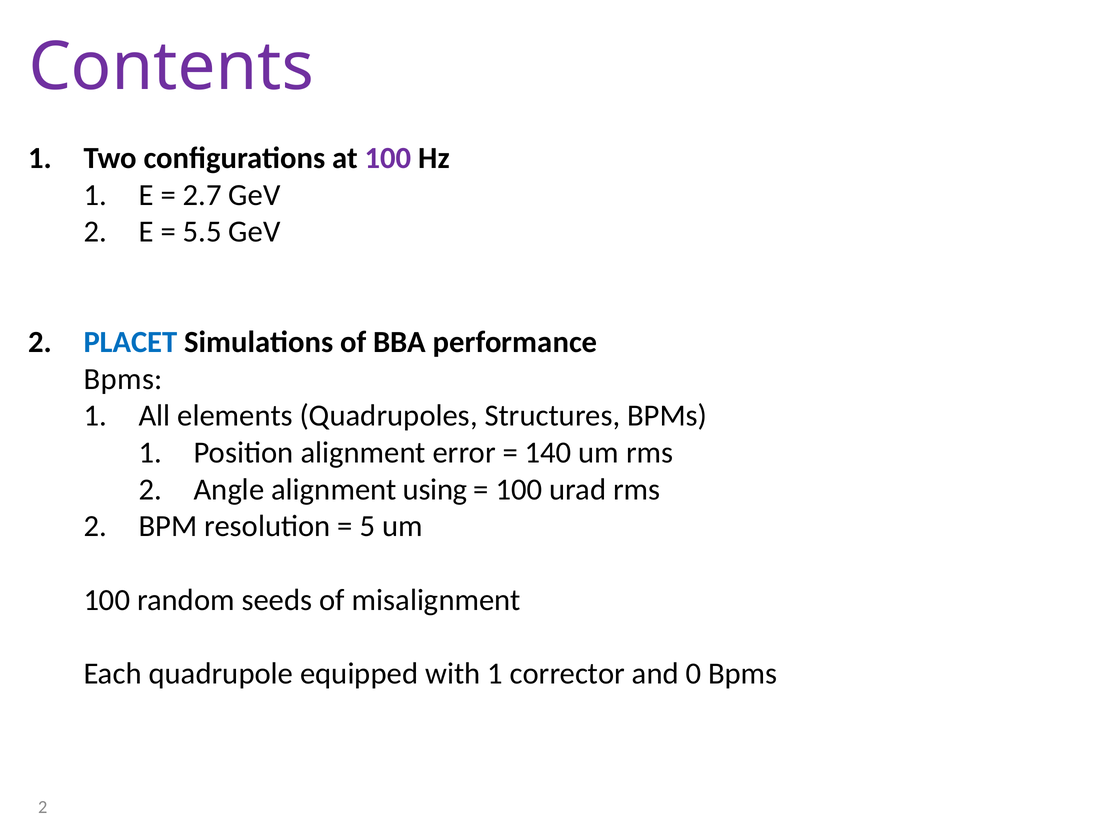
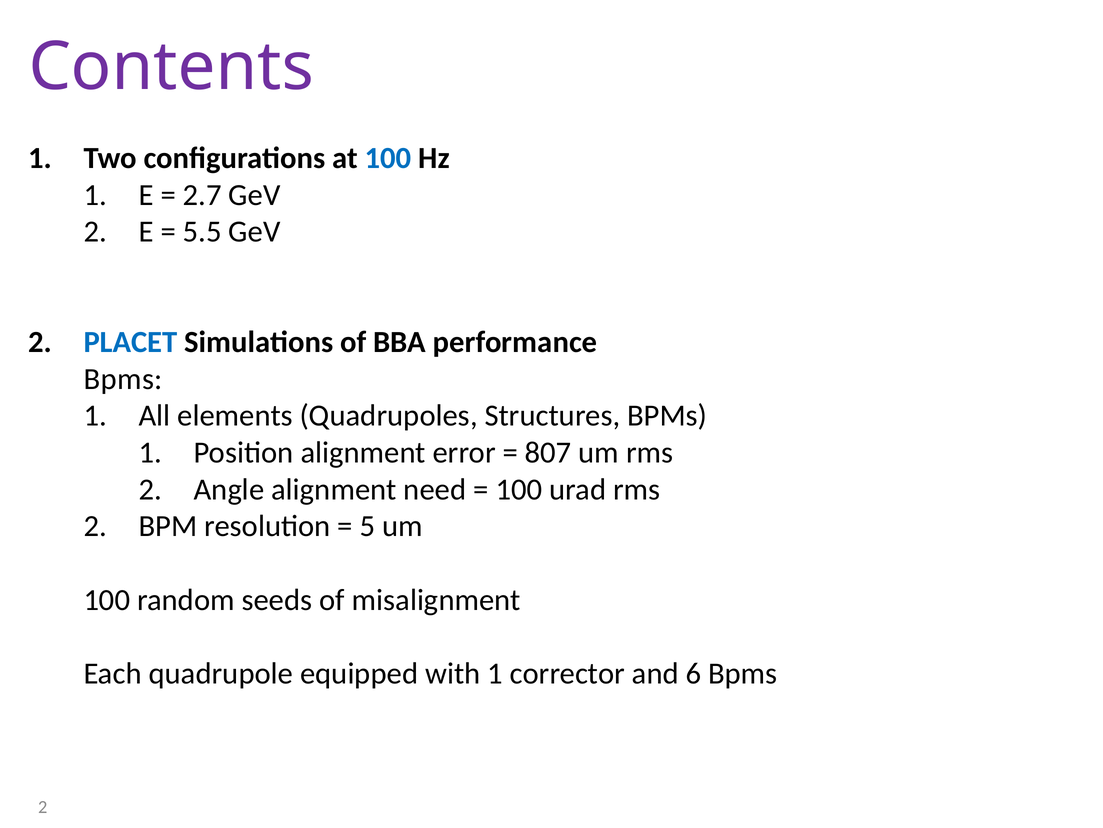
100 at (388, 158) colour: purple -> blue
140: 140 -> 807
using: using -> need
0: 0 -> 6
